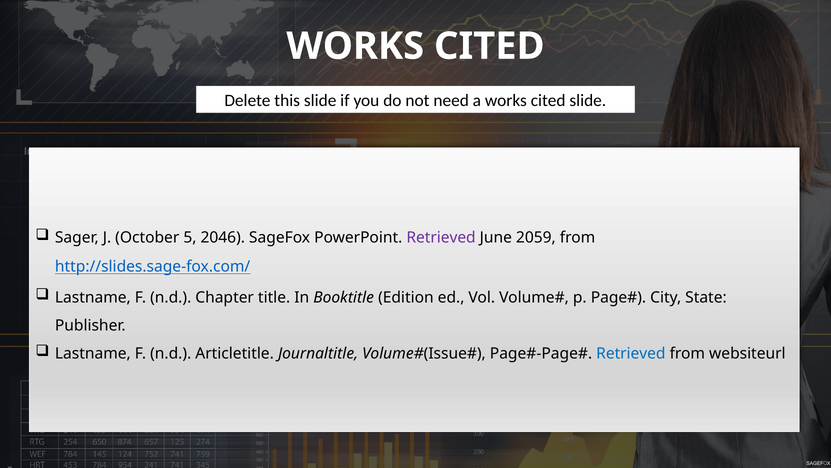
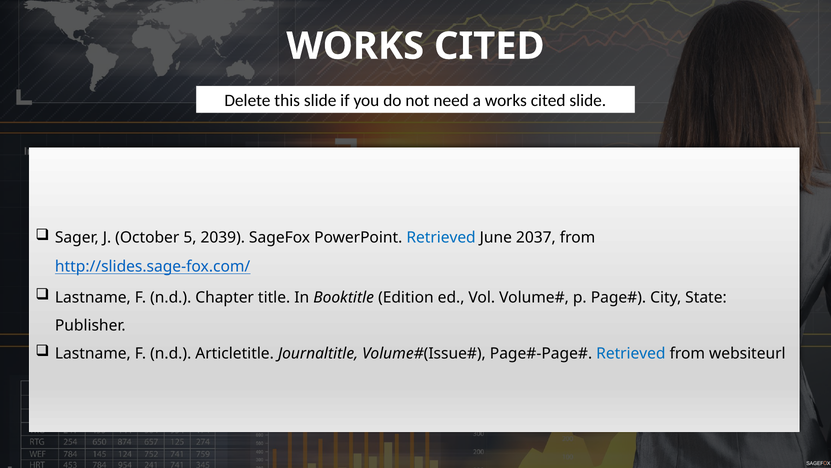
2046: 2046 -> 2039
Retrieved at (441, 237) colour: purple -> blue
2059: 2059 -> 2037
